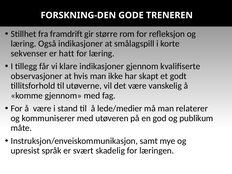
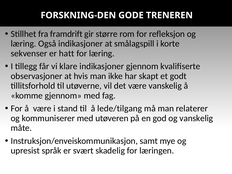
lede/medier: lede/medier -> lede/tilgang
og publikum: publikum -> vanskelig
